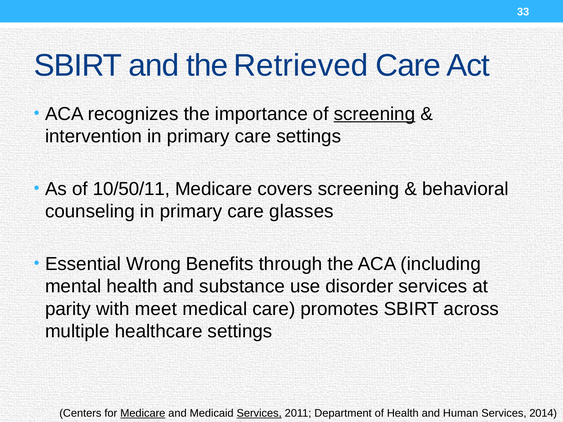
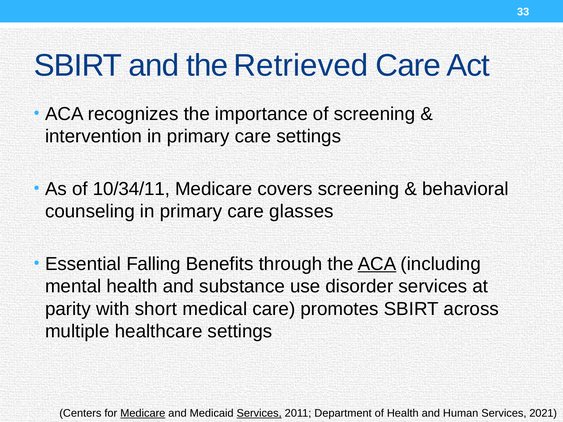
screening at (374, 114) underline: present -> none
10/50/11: 10/50/11 -> 10/34/11
Wrong: Wrong -> Falling
ACA at (377, 264) underline: none -> present
meet: meet -> short
2014: 2014 -> 2021
